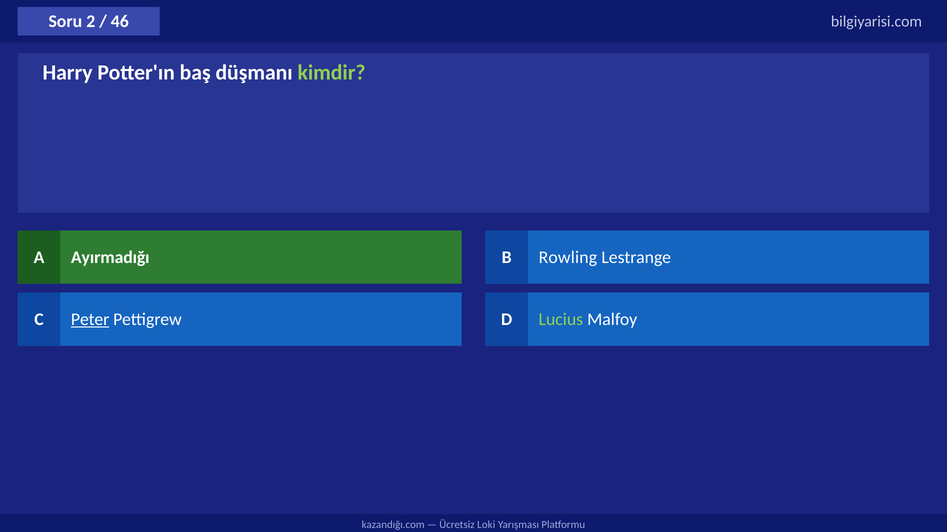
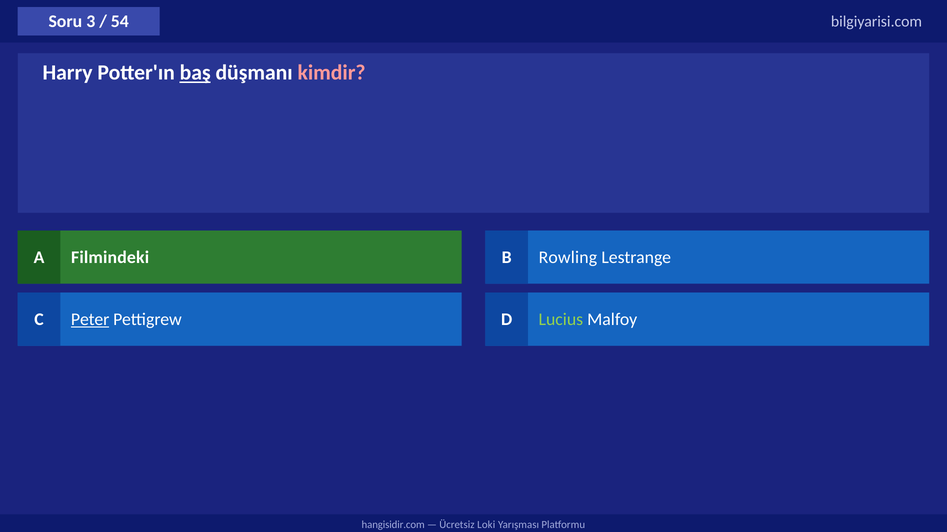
2: 2 -> 3
46: 46 -> 54
baş underline: none -> present
kimdir colour: light green -> pink
Ayırmadığı: Ayırmadığı -> Filmindeki
kazandığı.com: kazandığı.com -> hangisidir.com
